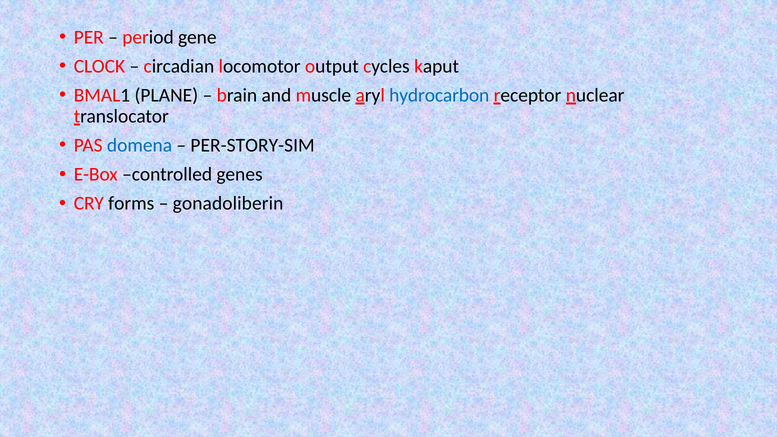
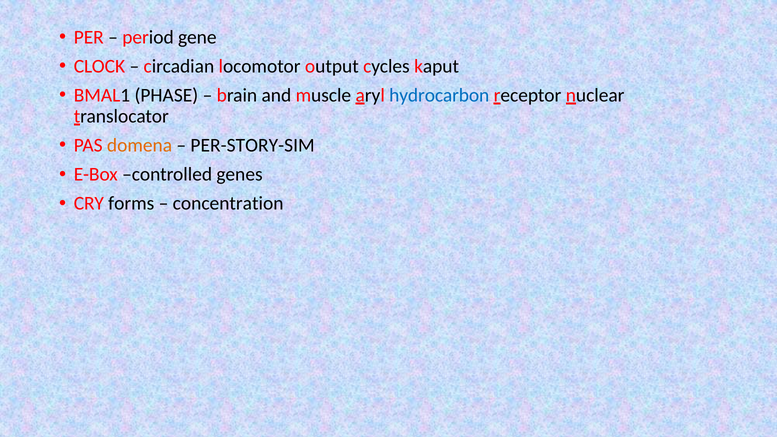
PLANE: PLANE -> PHASE
domena colour: blue -> orange
gonadoliberin: gonadoliberin -> concentration
